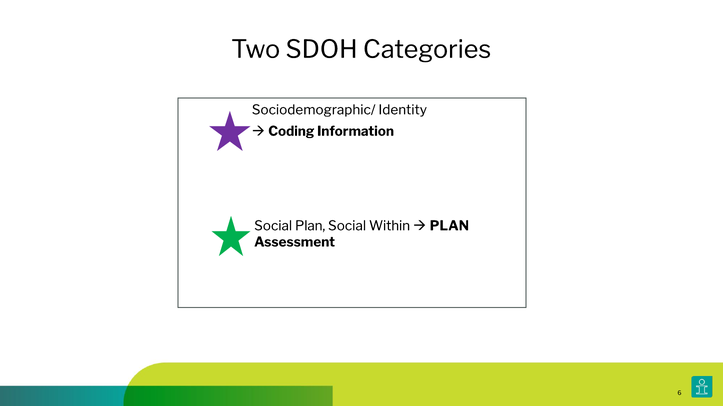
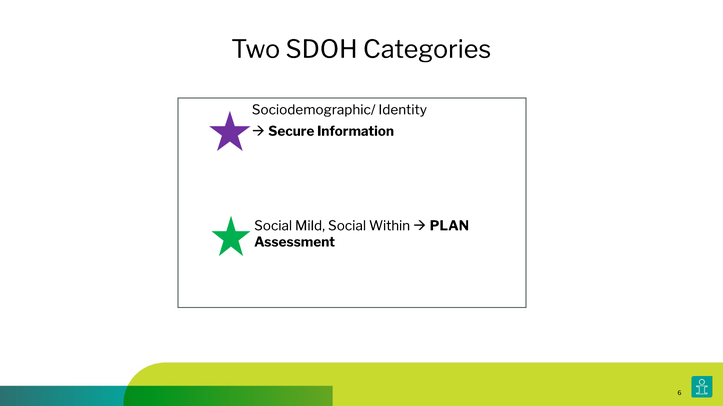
Coding: Coding -> Secure
Social Plan: Plan -> Mild
